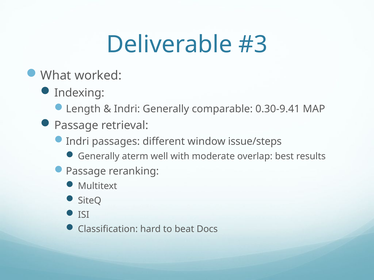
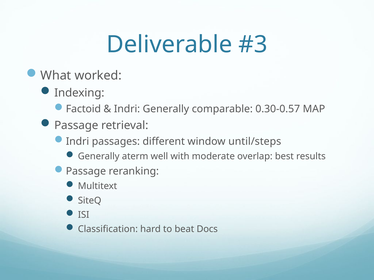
Length: Length -> Factoid
0.30-9.41: 0.30-9.41 -> 0.30-0.57
issue/steps: issue/steps -> until/steps
